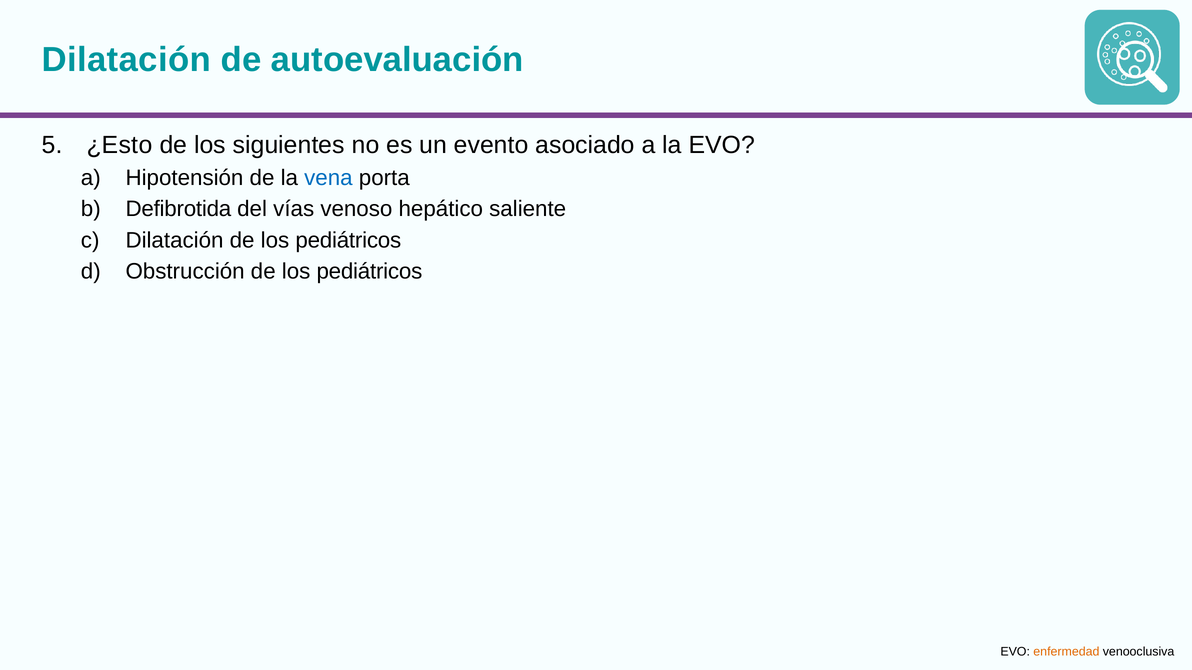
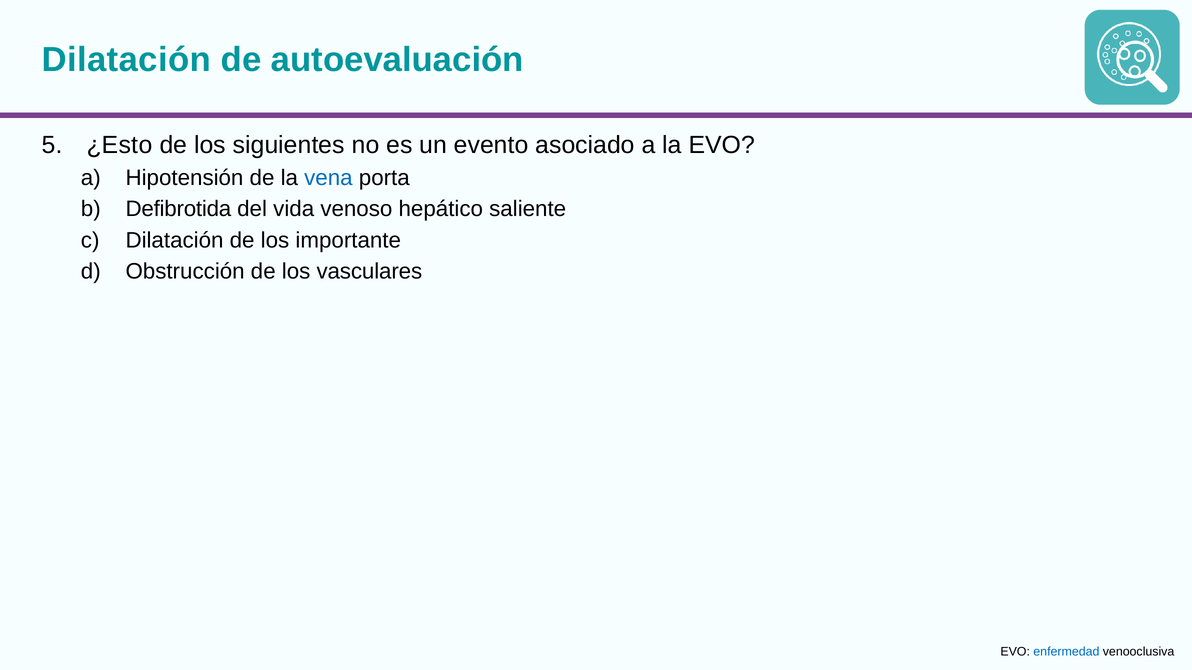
vías: vías -> vida
Dilatación de los pediátricos: pediátricos -> importante
Obstrucción de los pediátricos: pediátricos -> vasculares
enfermedad colour: orange -> blue
